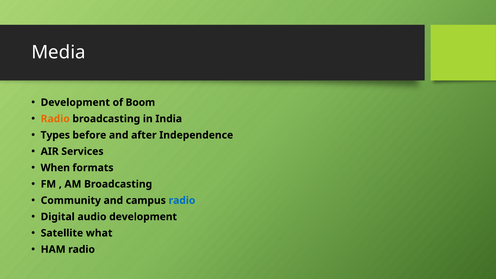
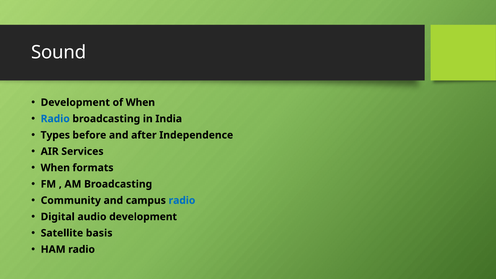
Media: Media -> Sound
of Boom: Boom -> When
Radio at (55, 119) colour: orange -> blue
what: what -> basis
